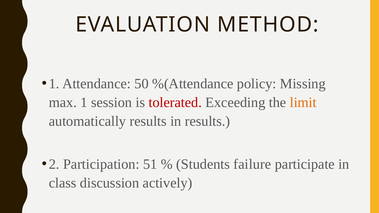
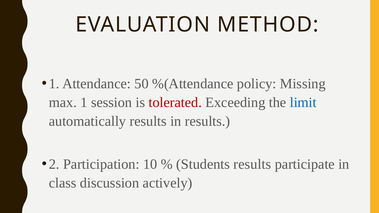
limit colour: orange -> blue
51: 51 -> 10
Students failure: failure -> results
